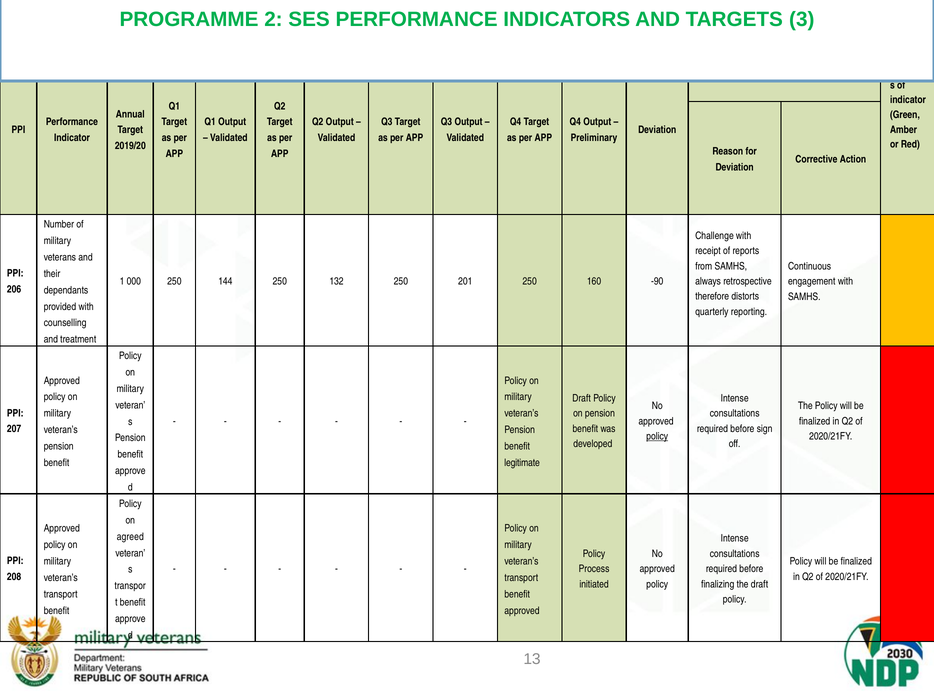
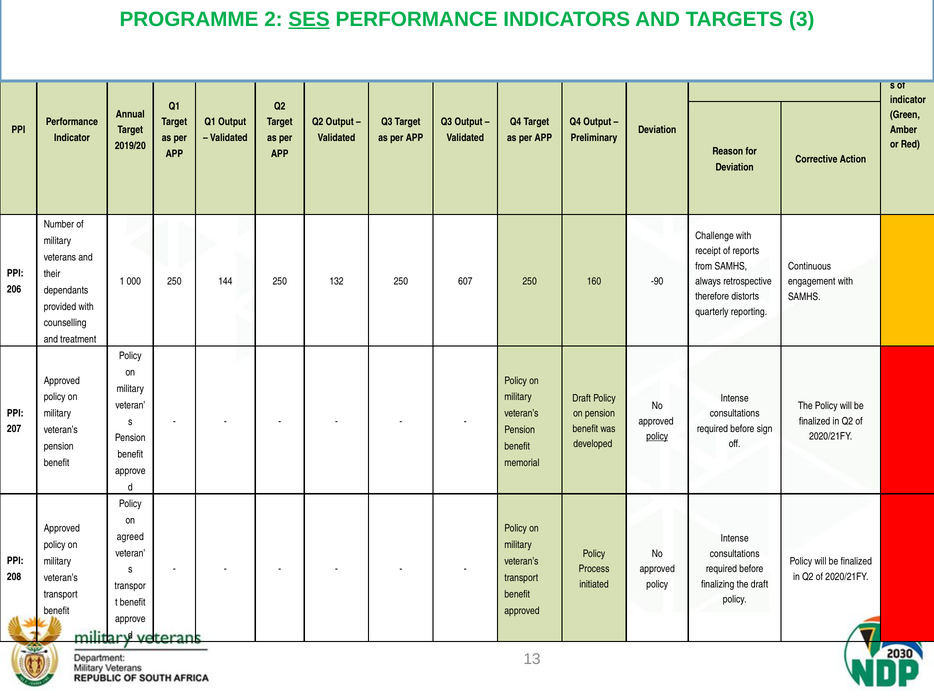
SES underline: none -> present
201: 201 -> 607
legitimate: legitimate -> memorial
